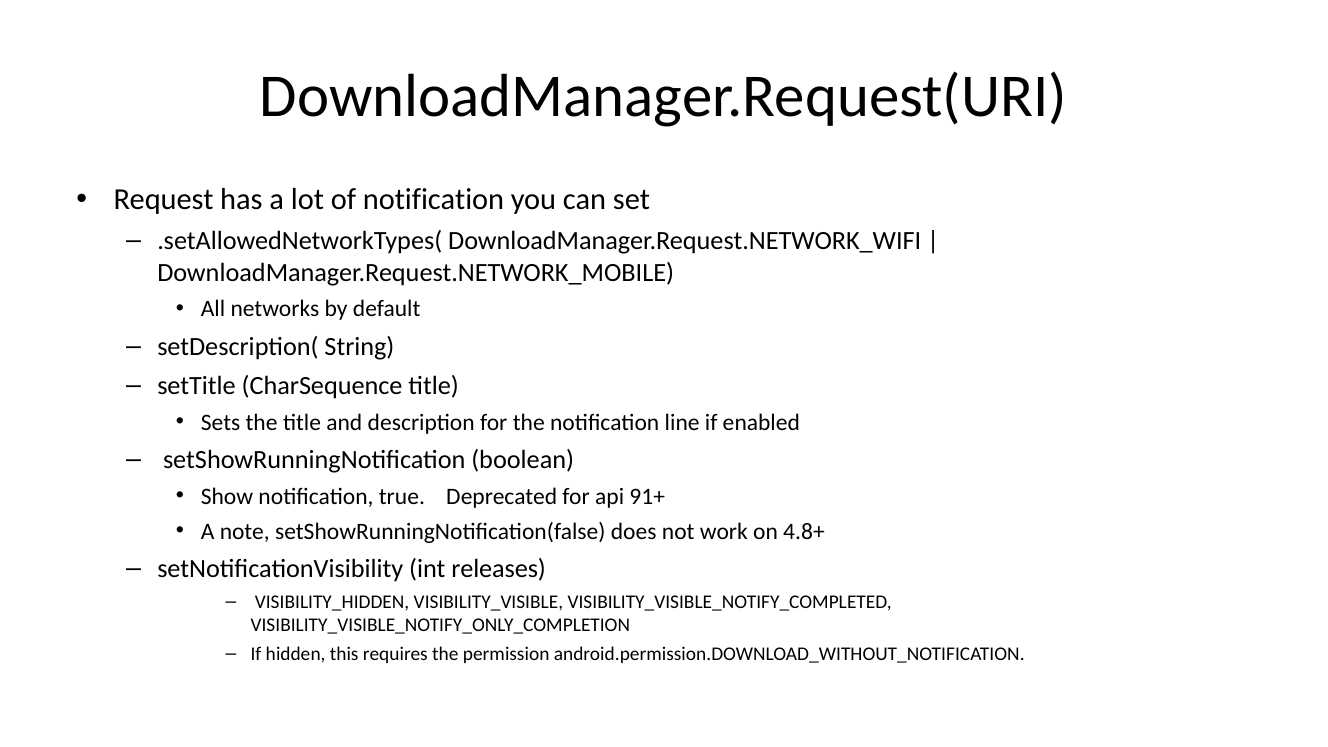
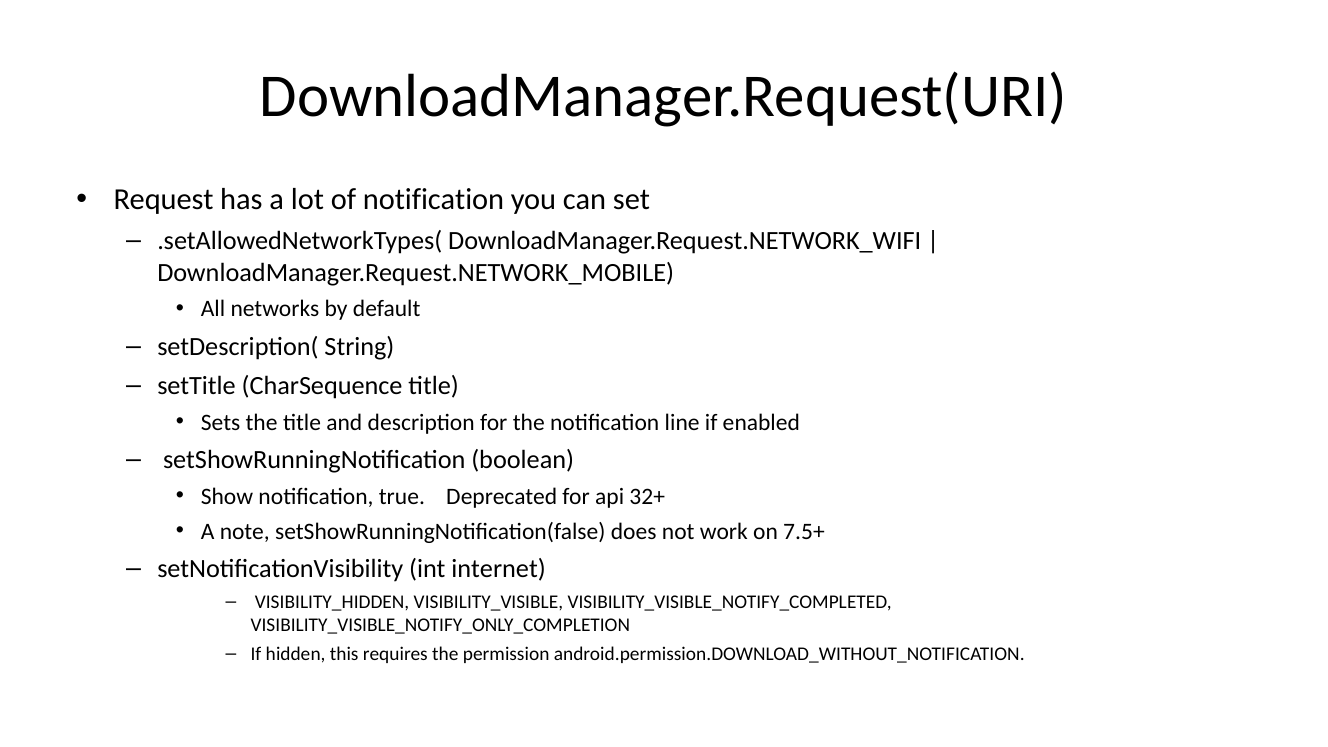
91+: 91+ -> 32+
4.8+: 4.8+ -> 7.5+
releases: releases -> internet
